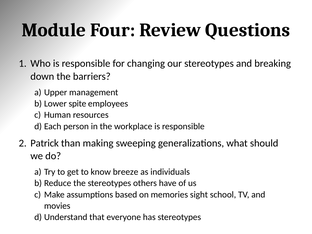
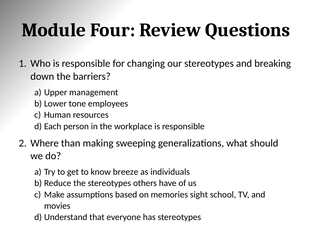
spite: spite -> tone
Patrick: Patrick -> Where
